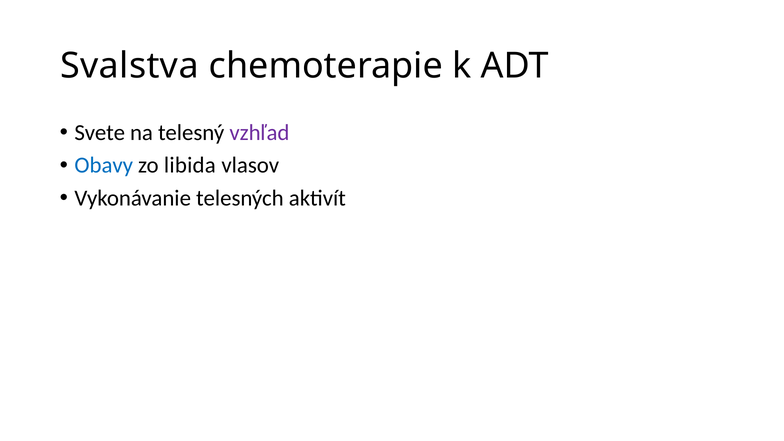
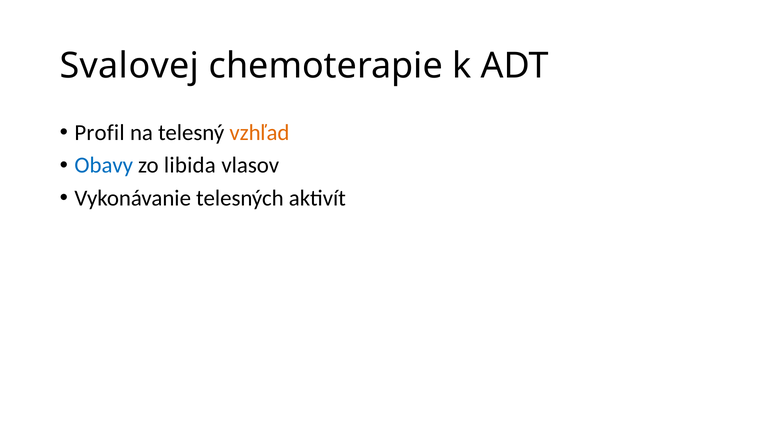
Svalstva: Svalstva -> Svalovej
Svete: Svete -> Profil
vzhľad colour: purple -> orange
